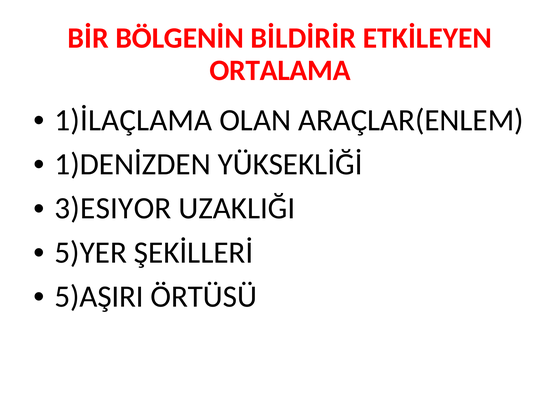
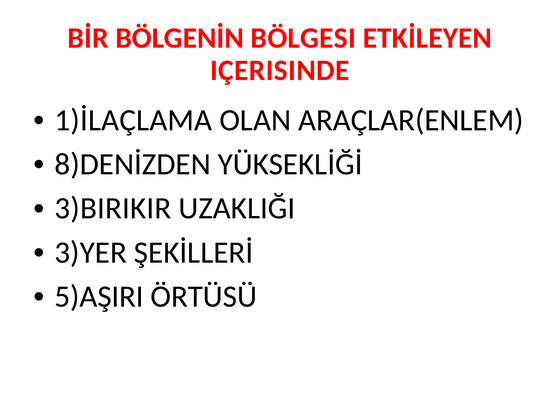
BİLDİRİR: BİLDİRİR -> BÖLGESI
ORTALAMA: ORTALAMA -> IÇERISINDE
1)DENİZDEN: 1)DENİZDEN -> 8)DENİZDEN
3)ESIYOR: 3)ESIYOR -> 3)BIRIKIR
5)YER: 5)YER -> 3)YER
